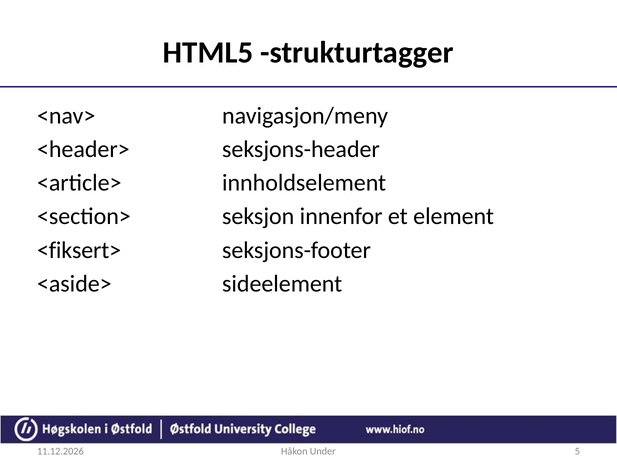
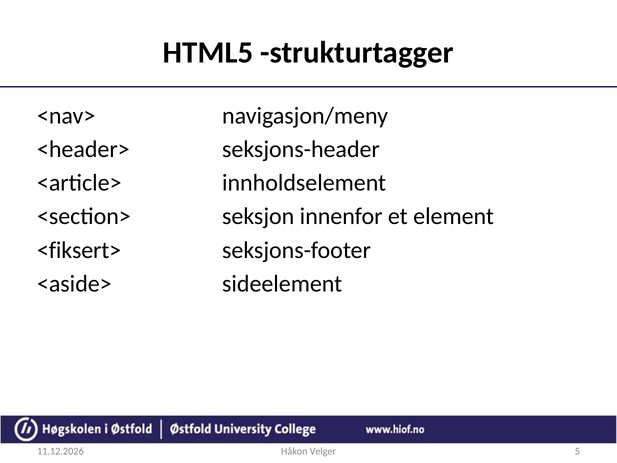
Under: Under -> Velger
